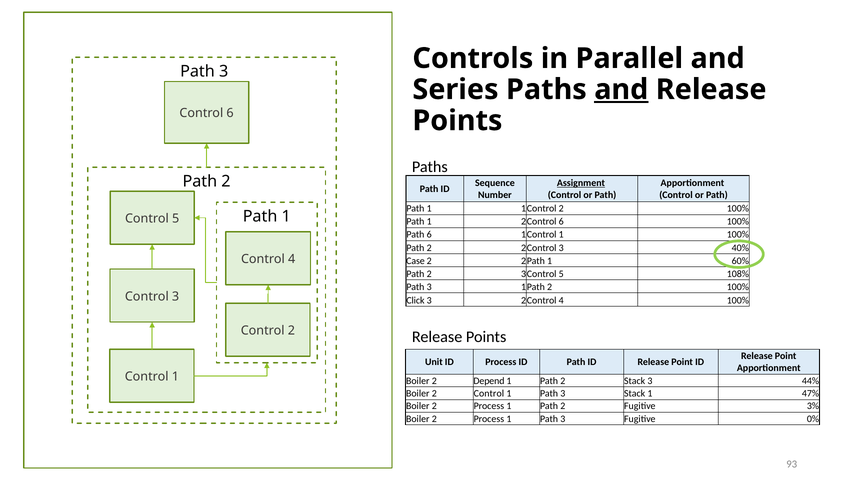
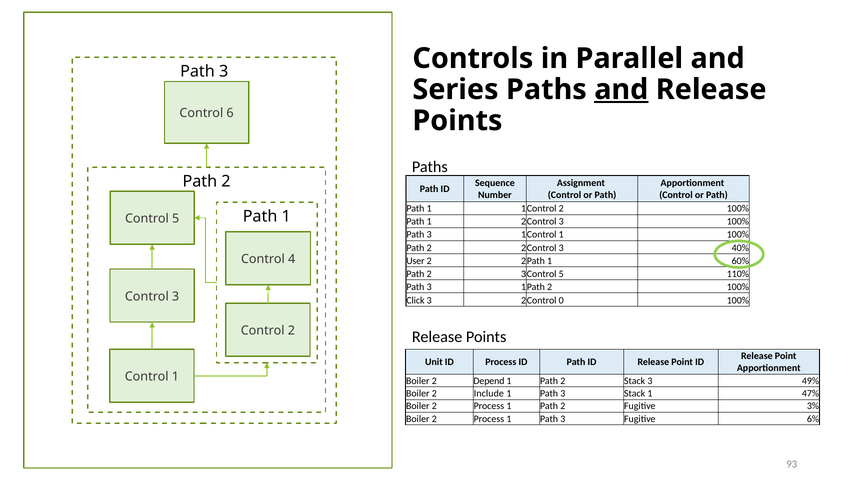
Assignment underline: present -> none
6 at (561, 221): 6 -> 3
6 at (429, 234): 6 -> 3
Case: Case -> User
108%: 108% -> 110%
4 at (561, 300): 4 -> 0
44%: 44% -> 49%
Boiler 2 Control: Control -> Include
0%: 0% -> 6%
